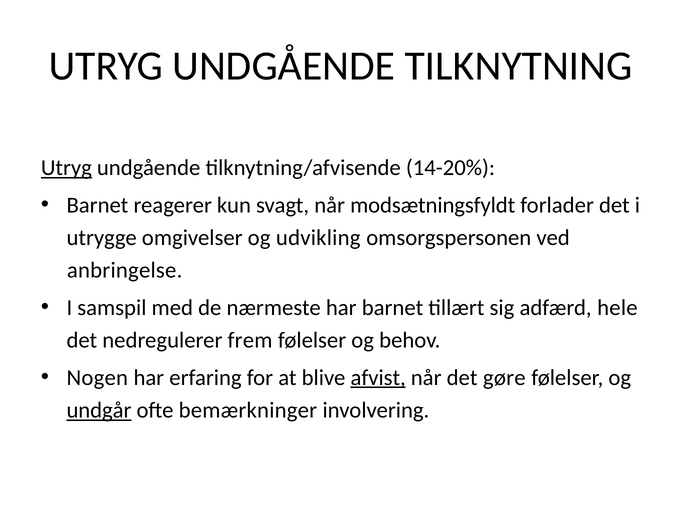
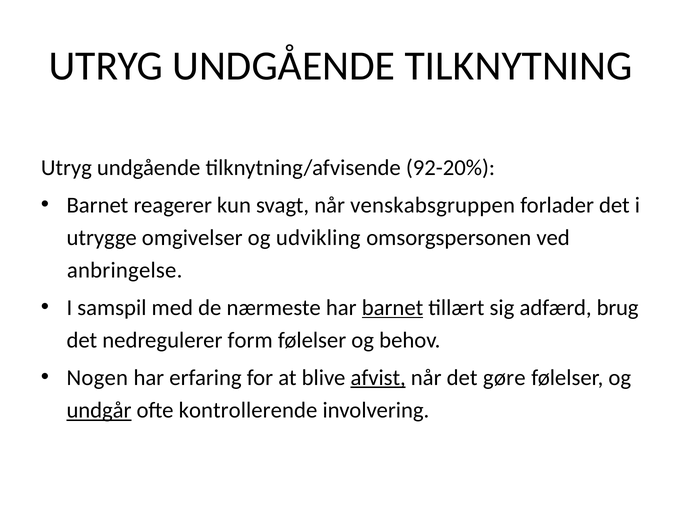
Utryg at (66, 168) underline: present -> none
14-20%: 14-20% -> 92-20%
modsætningsfyldt: modsætningsfyldt -> venskabsgruppen
barnet at (393, 308) underline: none -> present
hele: hele -> brug
frem: frem -> form
bemærkninger: bemærkninger -> kontrollerende
